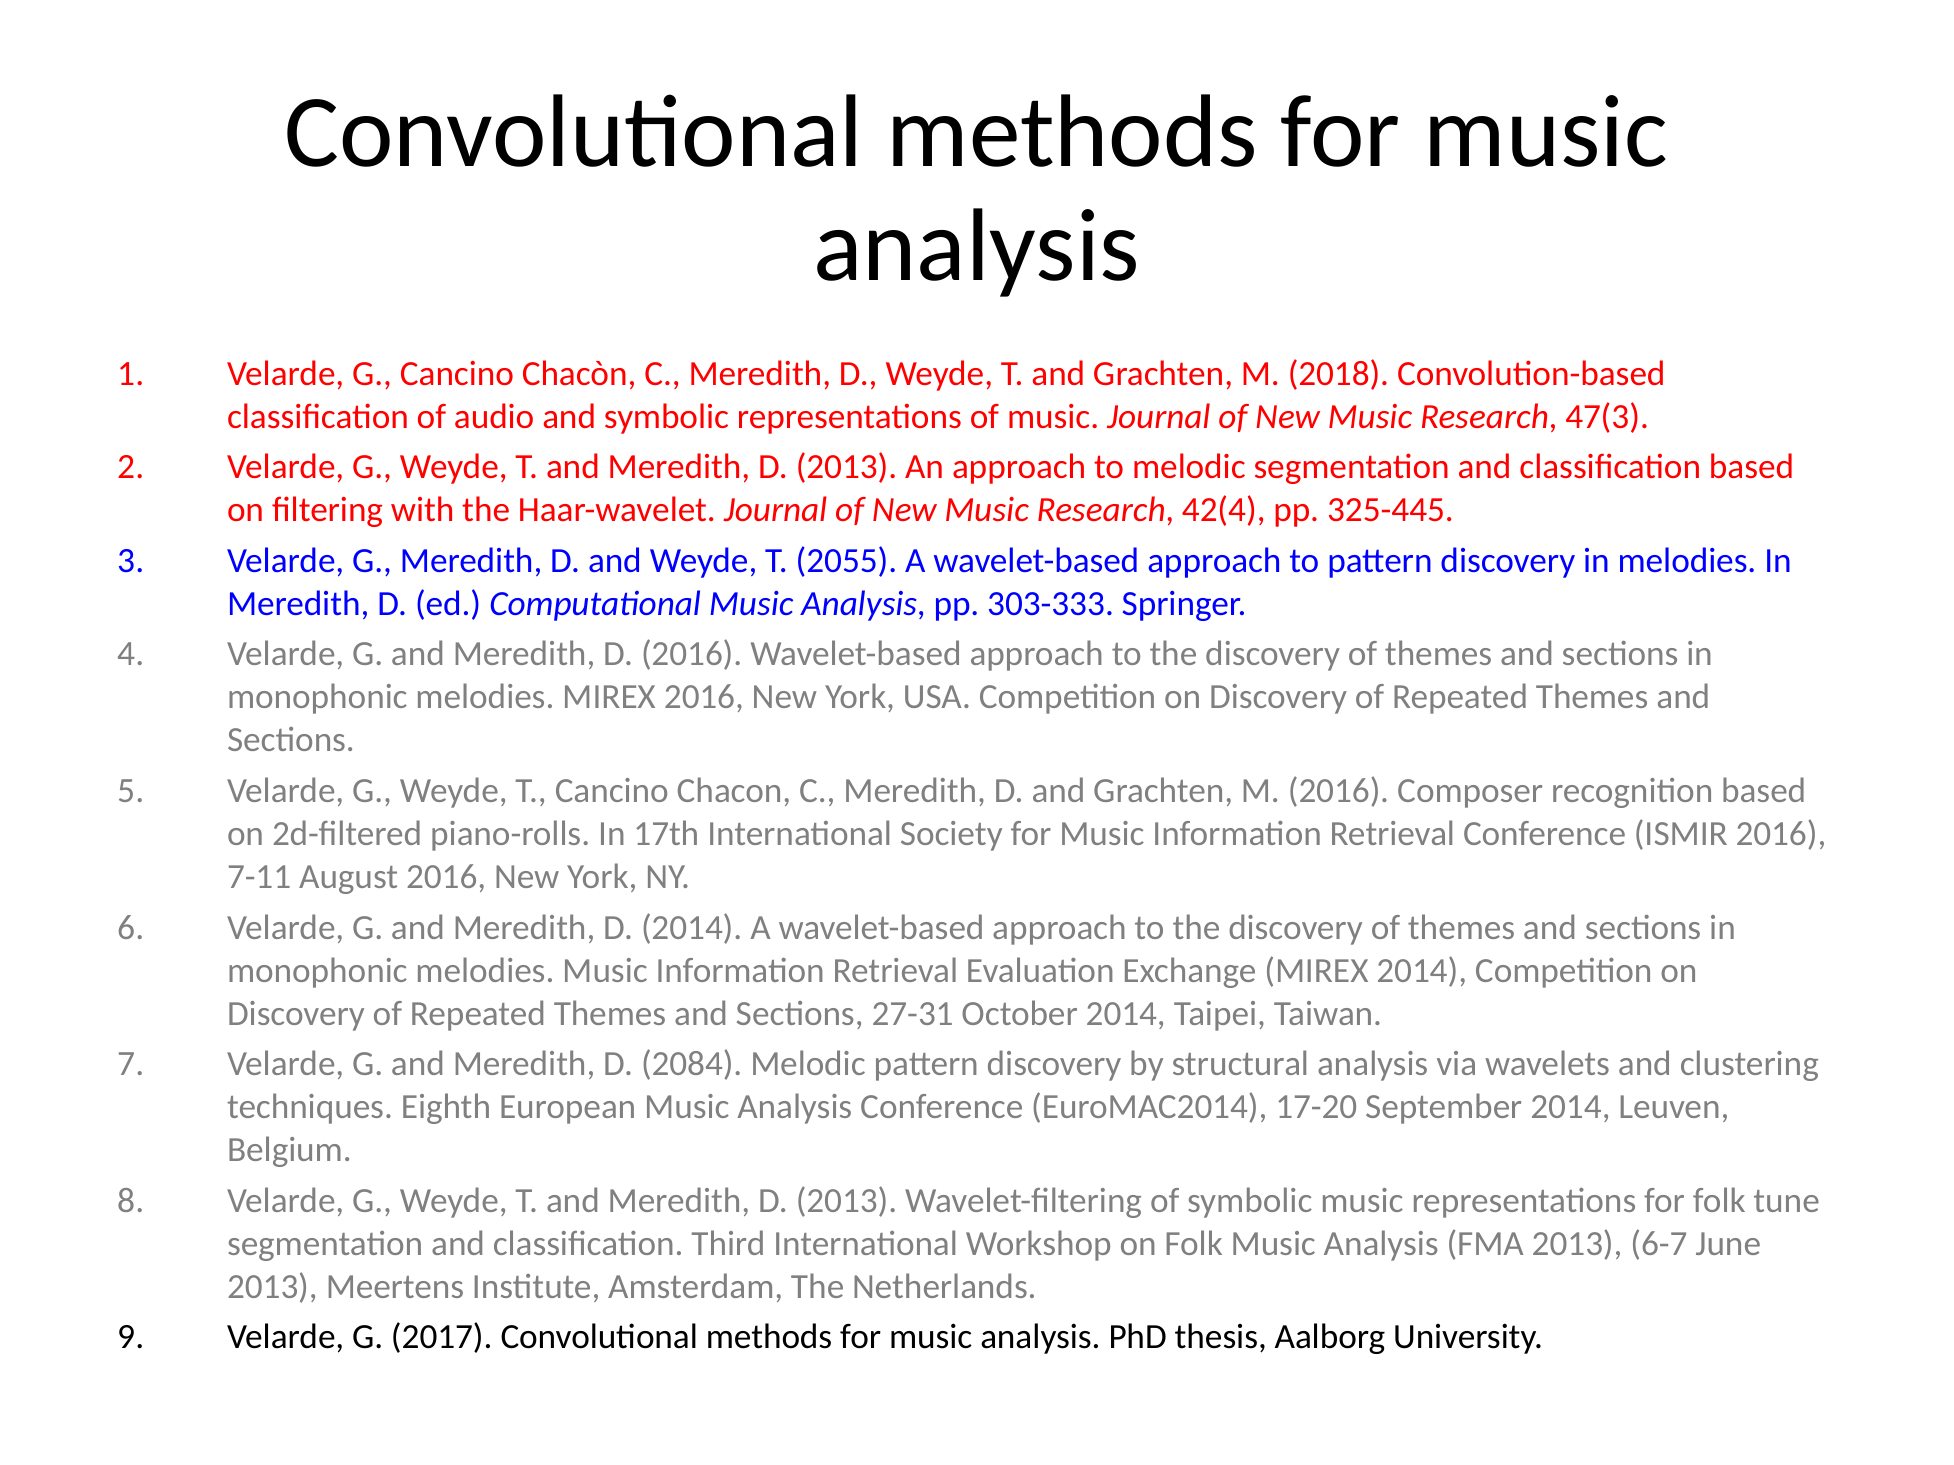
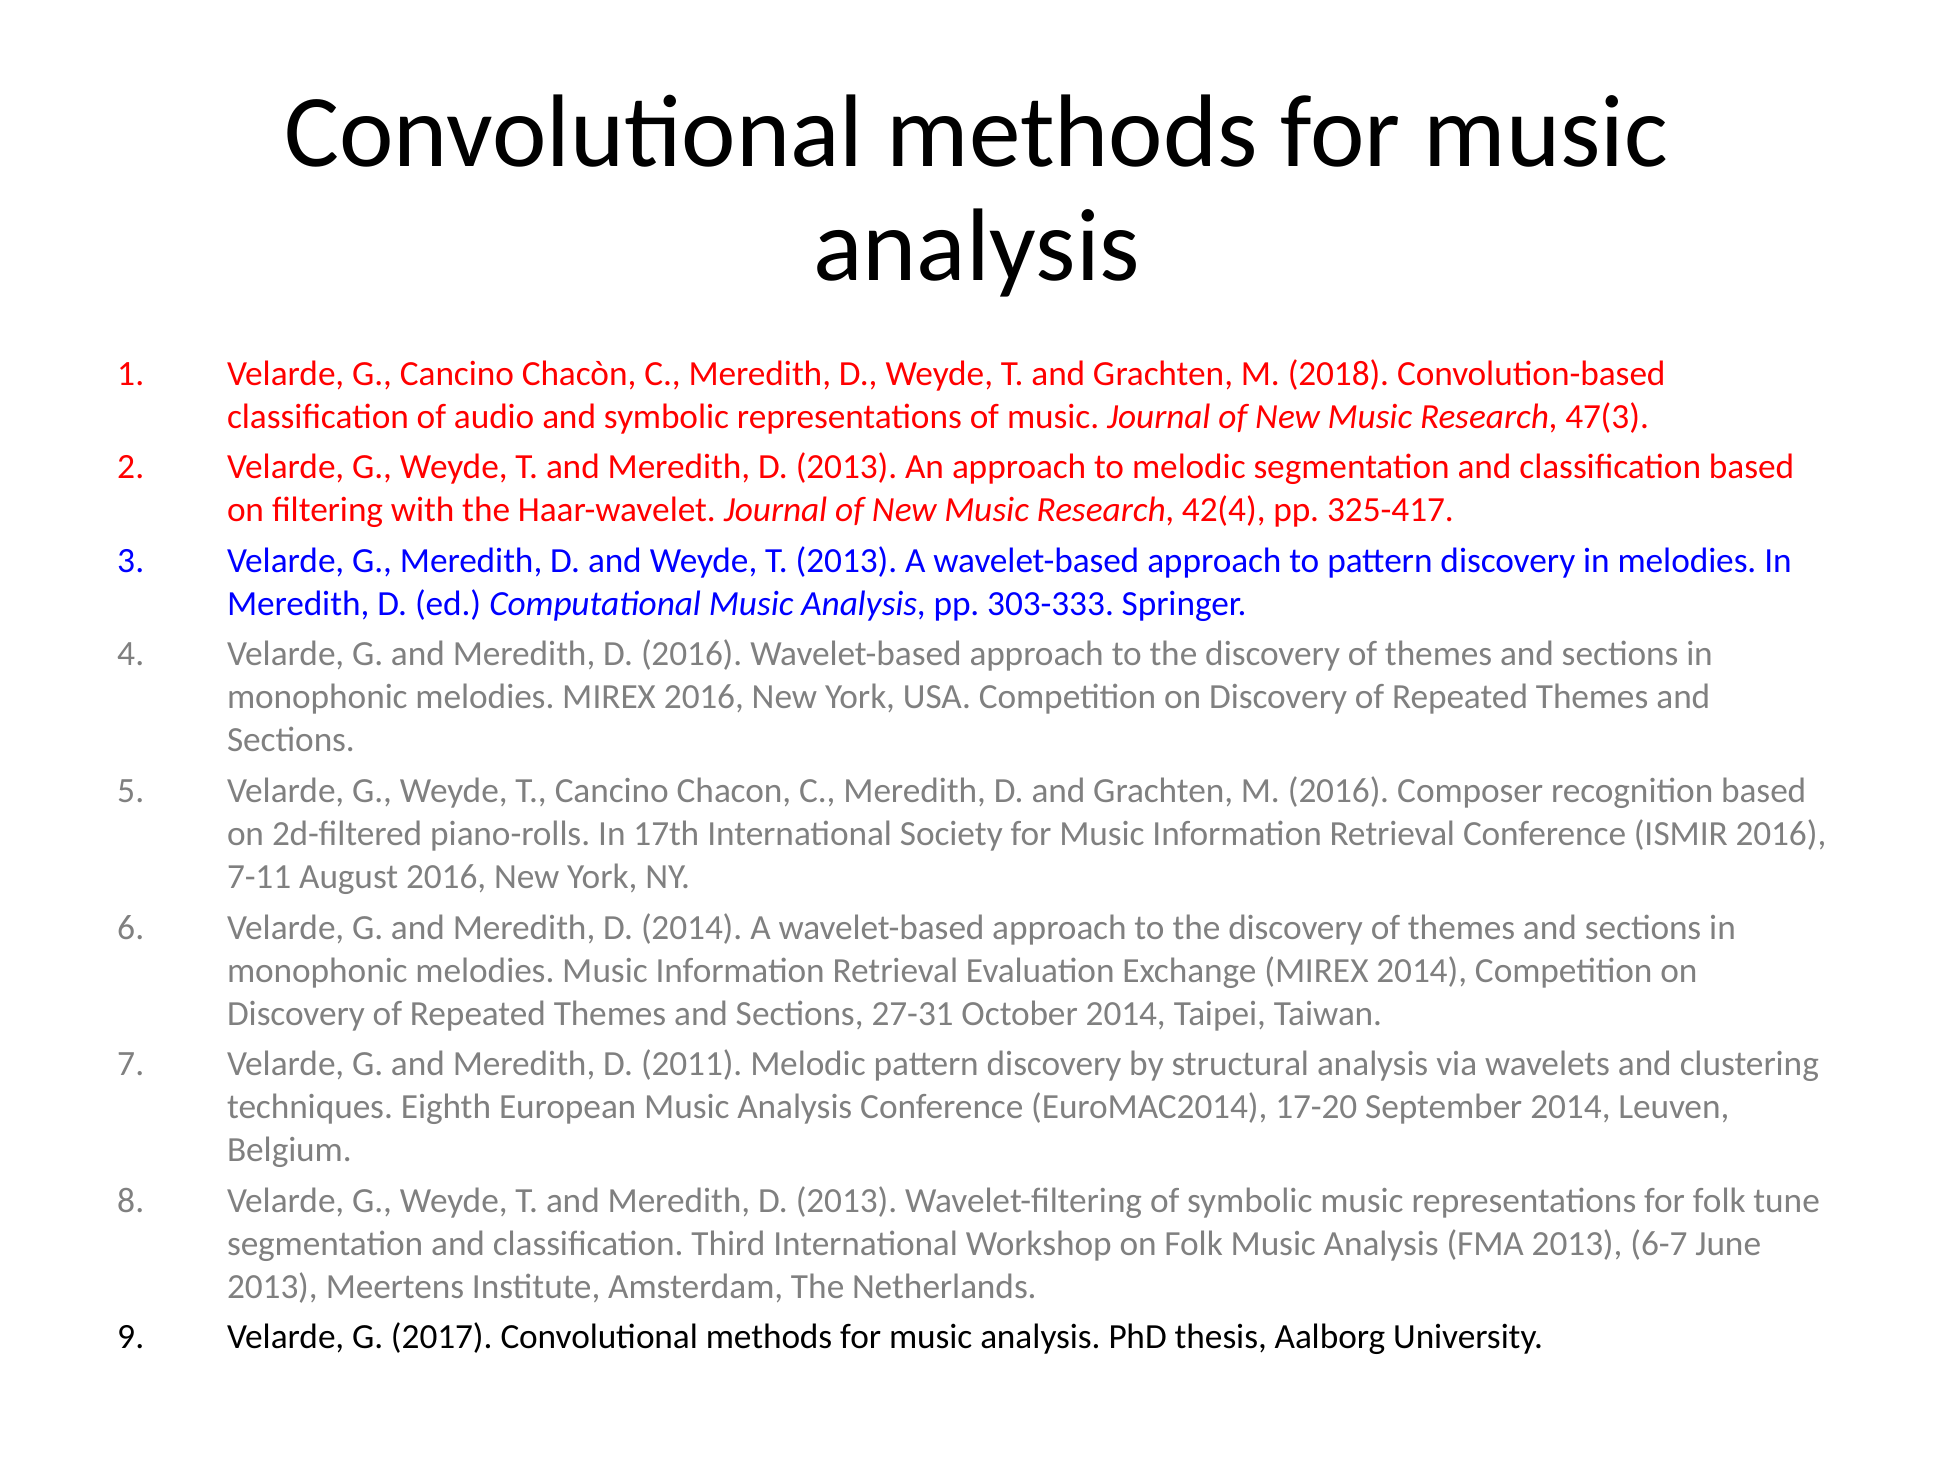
325-445: 325-445 -> 325-417
T 2055: 2055 -> 2013
2084: 2084 -> 2011
